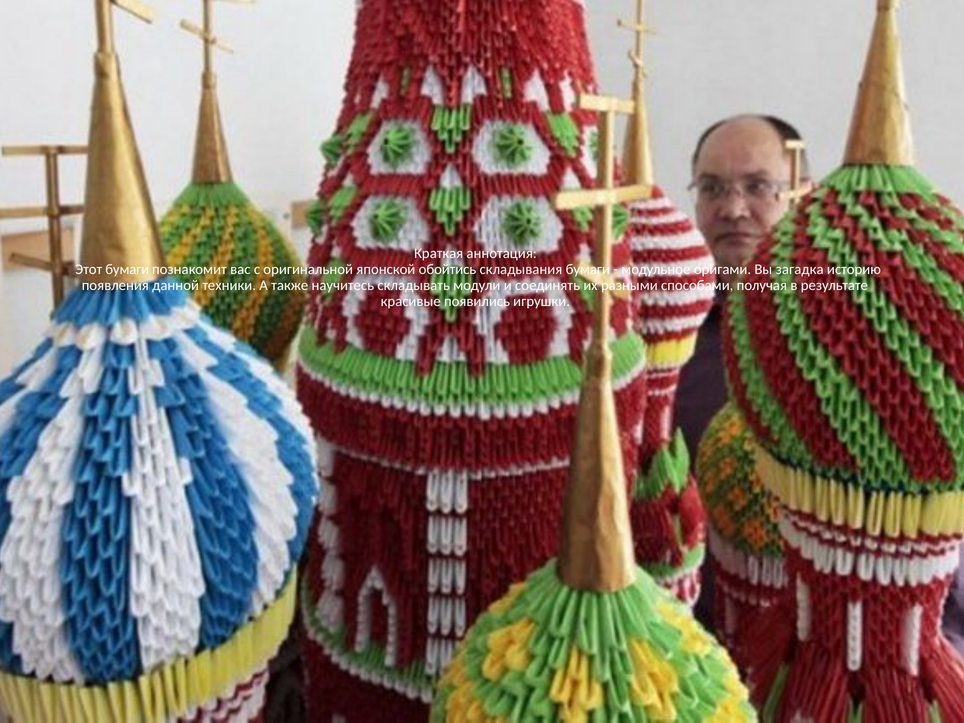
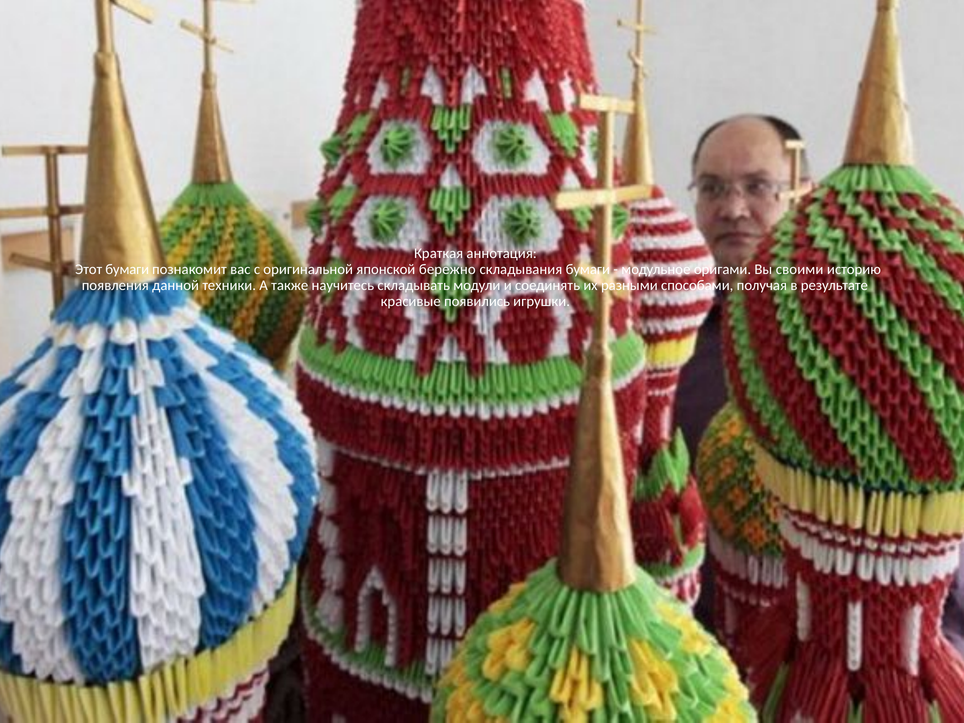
обойтись: обойтись -> бережно
загадка: загадка -> своими
